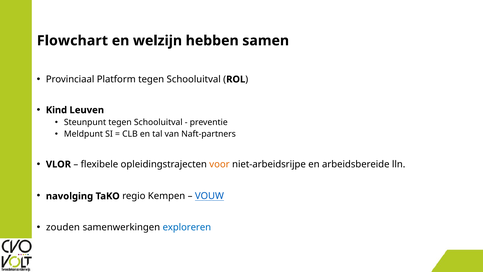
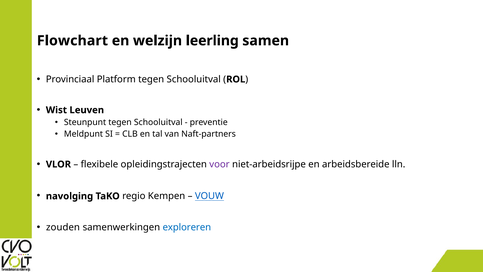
hebben: hebben -> leerling
Kind: Kind -> Wist
voor colour: orange -> purple
